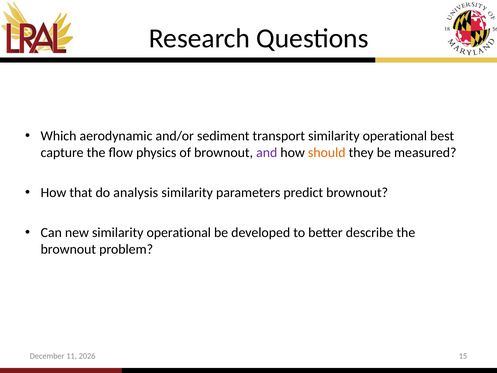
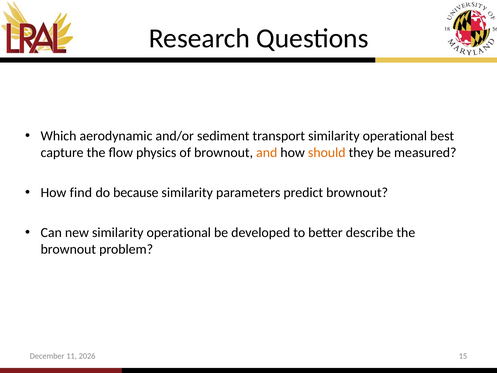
and colour: purple -> orange
that: that -> find
analysis: analysis -> because
